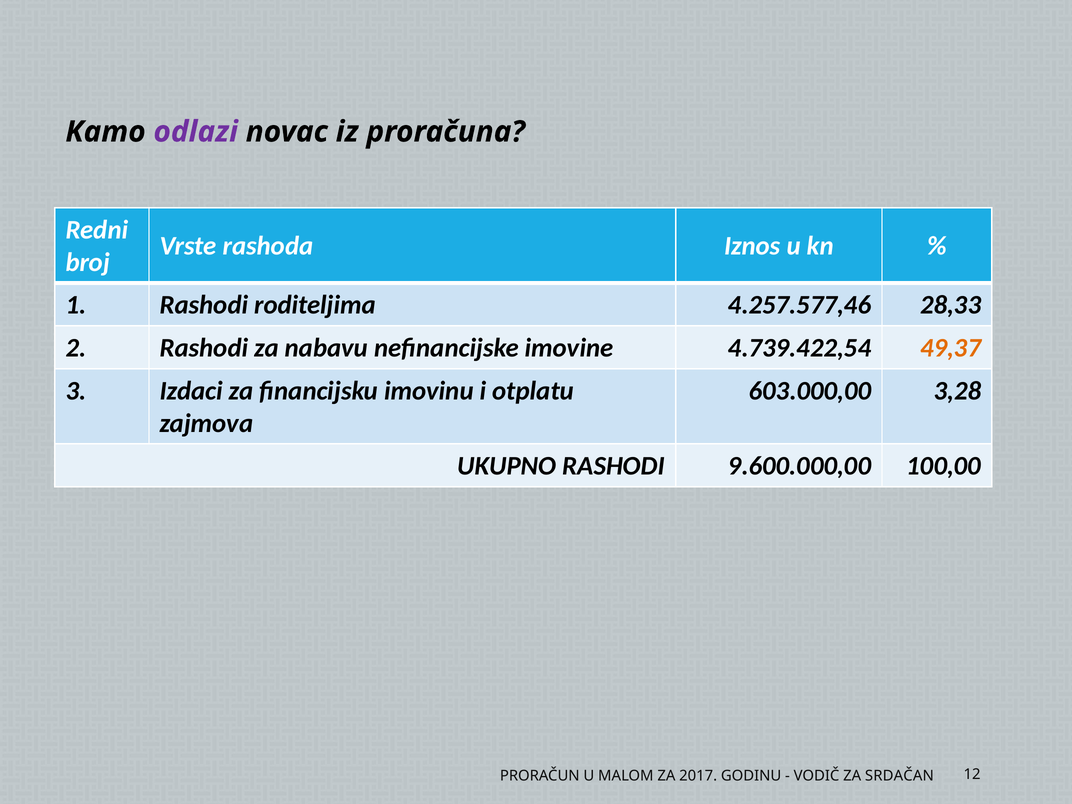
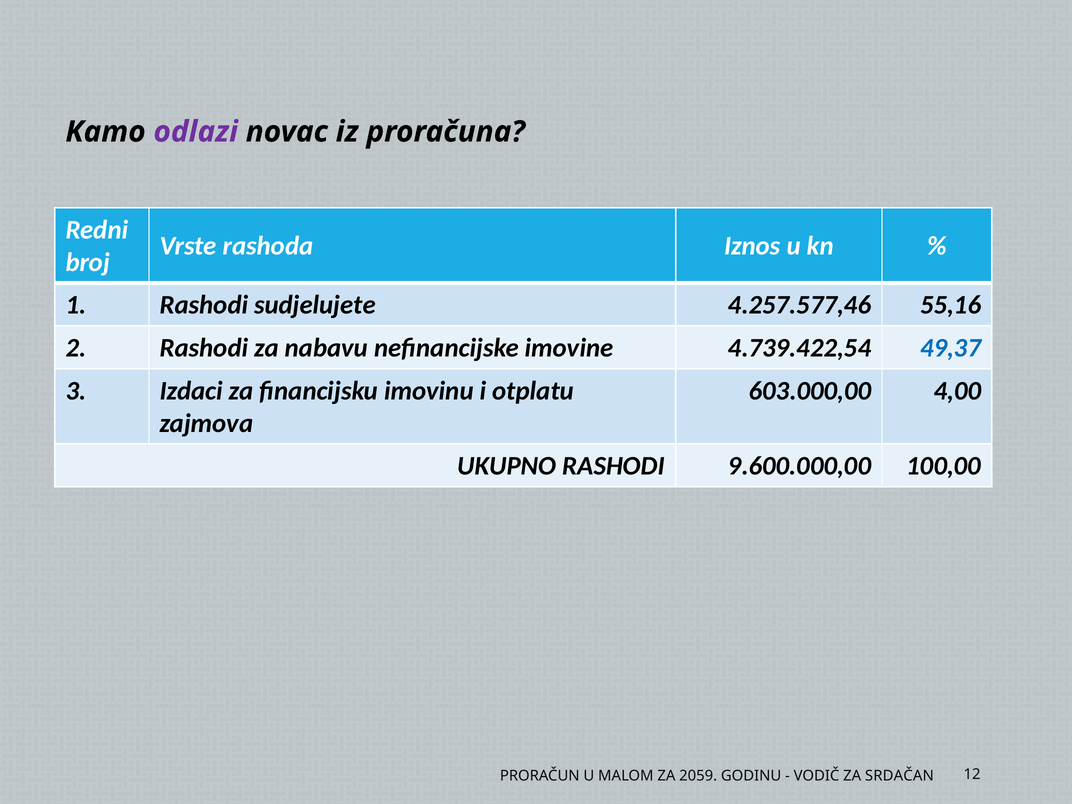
roditeljima: roditeljima -> sudjelujete
28,33: 28,33 -> 55,16
49,37 colour: orange -> blue
3,28: 3,28 -> 4,00
2017: 2017 -> 2059
